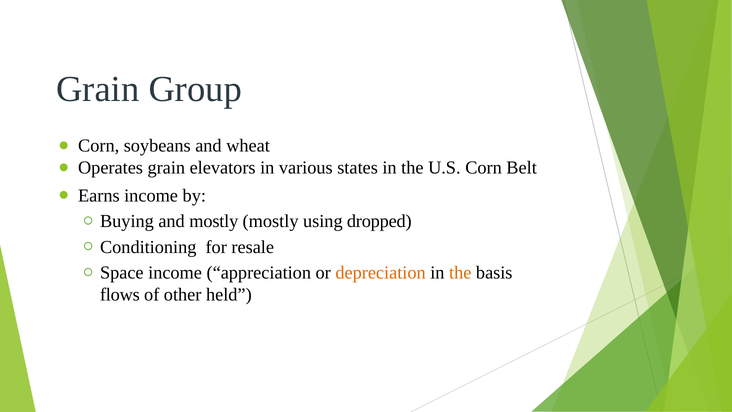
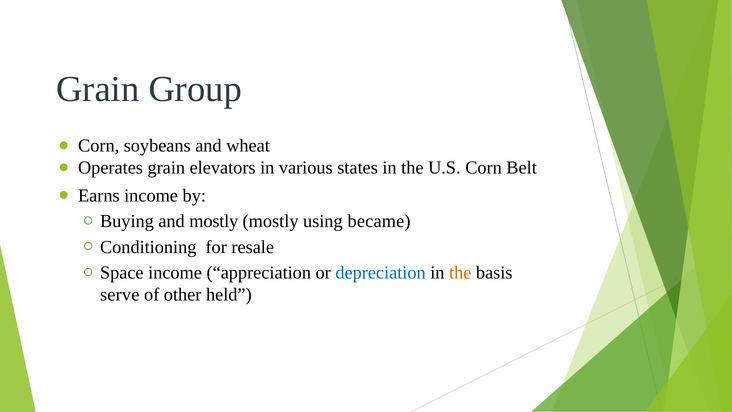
dropped: dropped -> became
depreciation colour: orange -> blue
flows: flows -> serve
